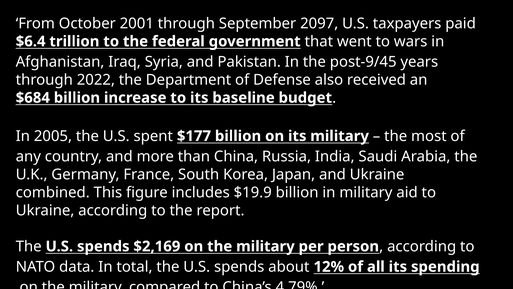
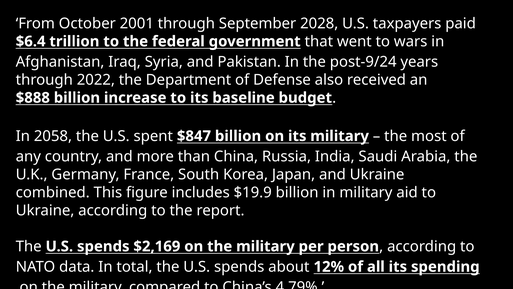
2097: 2097 -> 2028
post-9/45: post-9/45 -> post-9/24
$684: $684 -> $888
2005: 2005 -> 2058
$177: $177 -> $847
